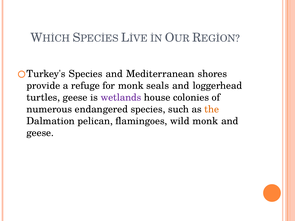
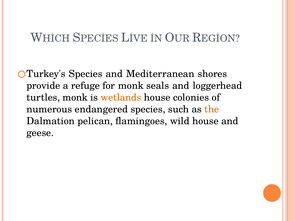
turtles geese: geese -> monk
wetlands colour: purple -> orange
wild monk: monk -> house
